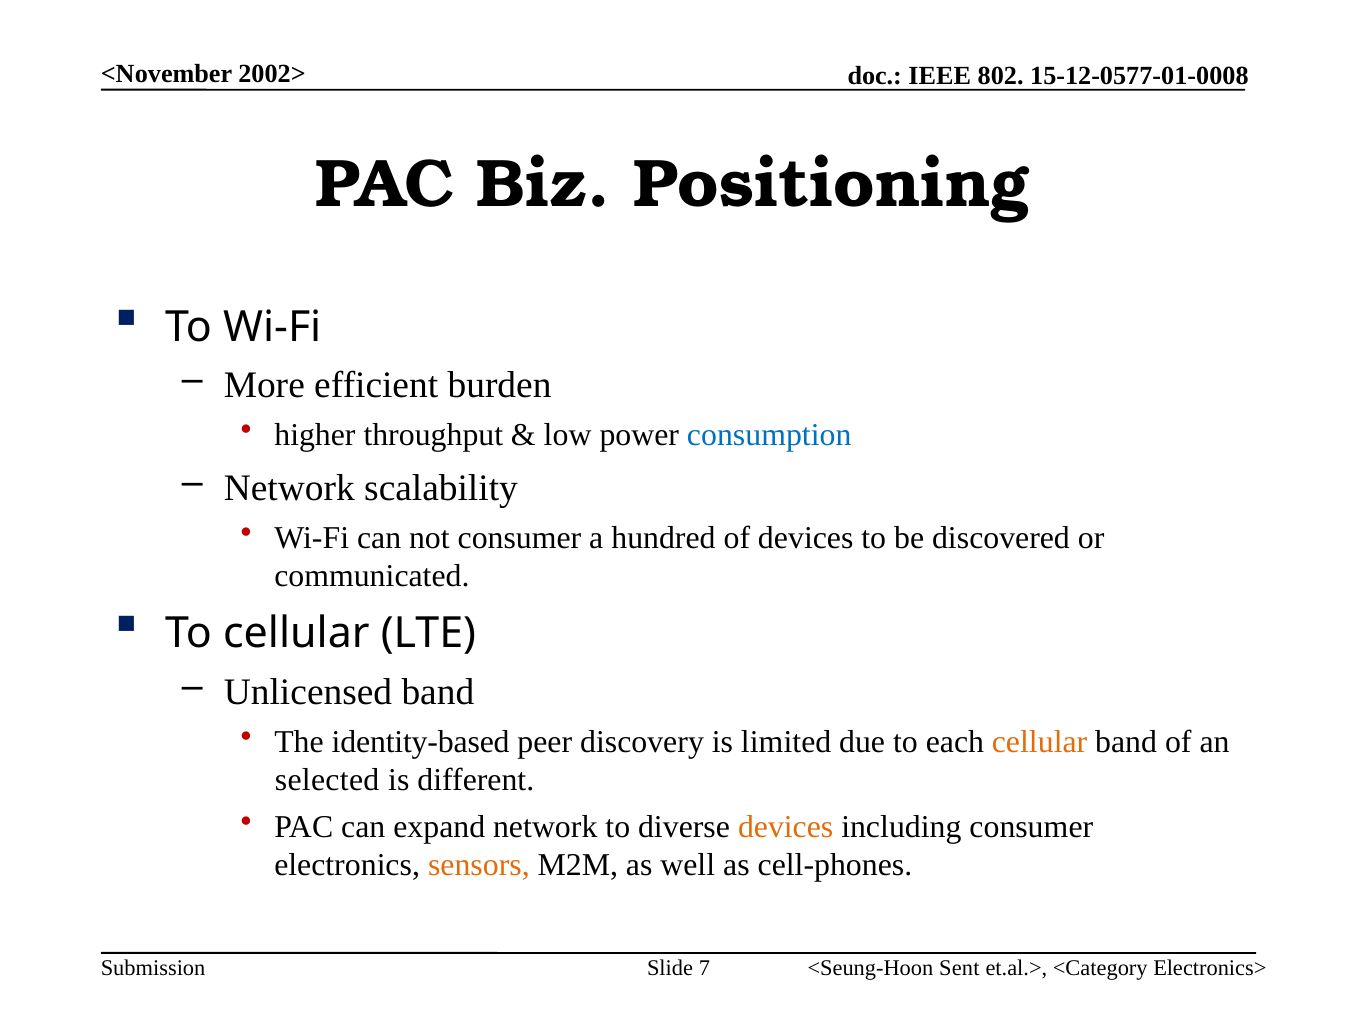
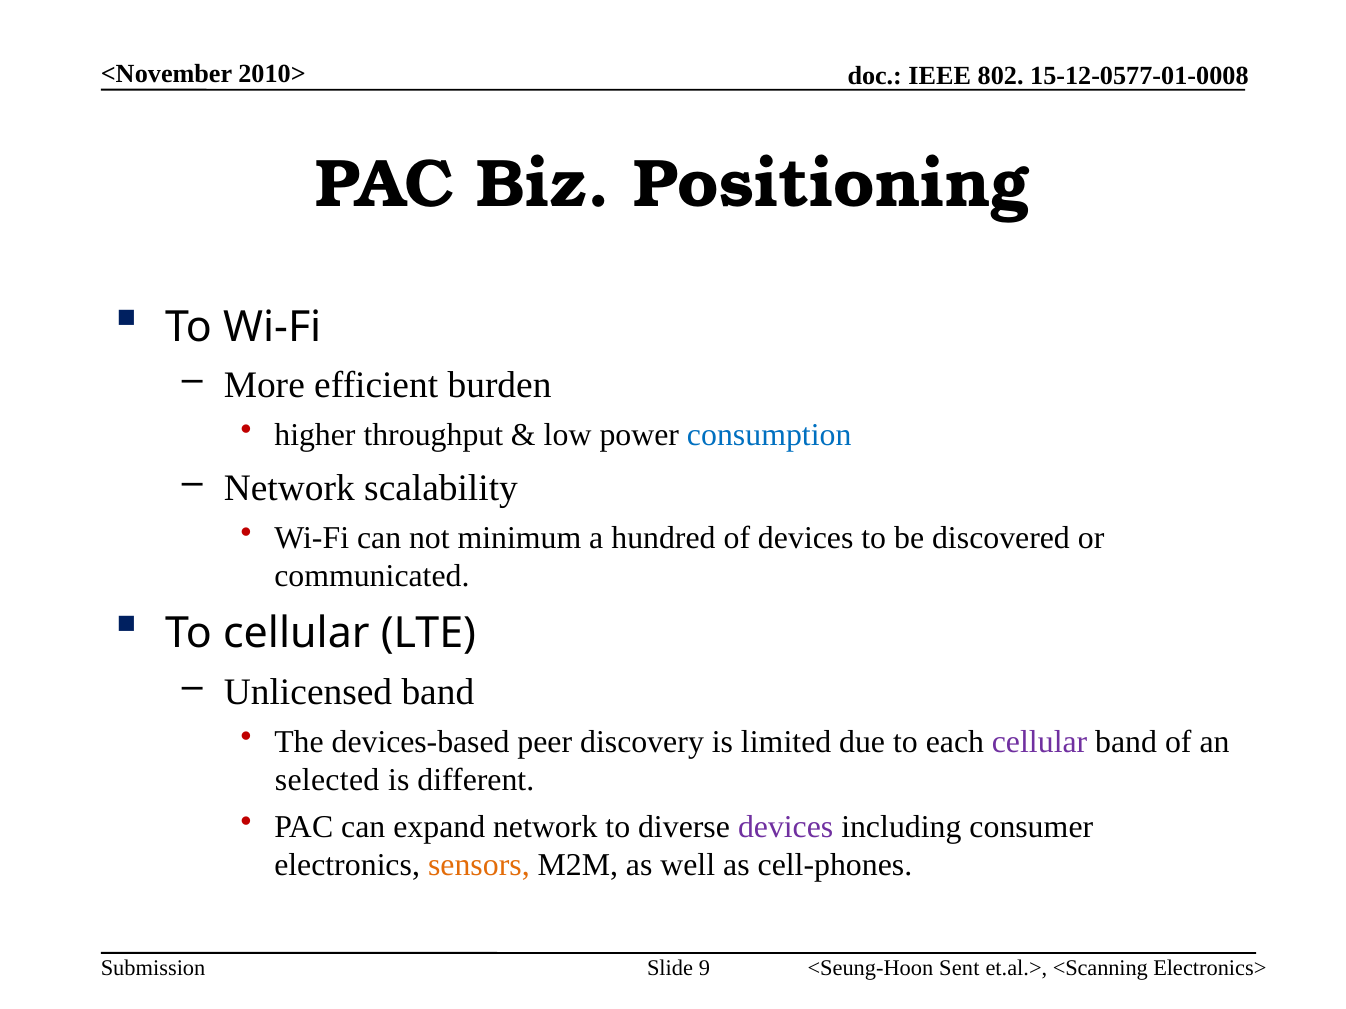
2002>: 2002> -> 2010>
not consumer: consumer -> minimum
identity-based: identity-based -> devices-based
cellular at (1040, 742) colour: orange -> purple
devices at (786, 828) colour: orange -> purple
7: 7 -> 9
<Category: <Category -> <Scanning
